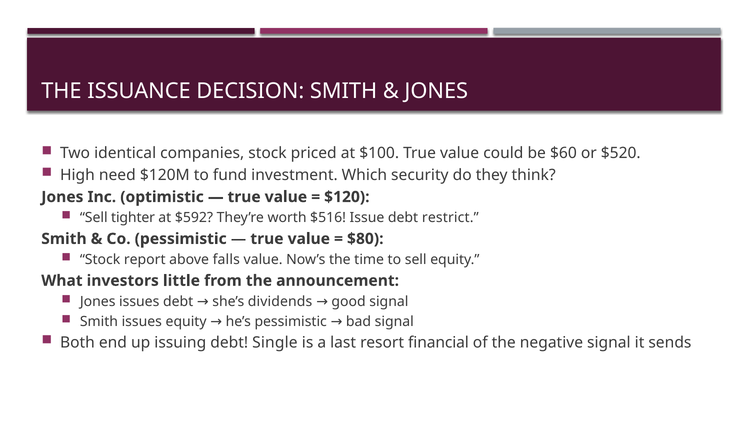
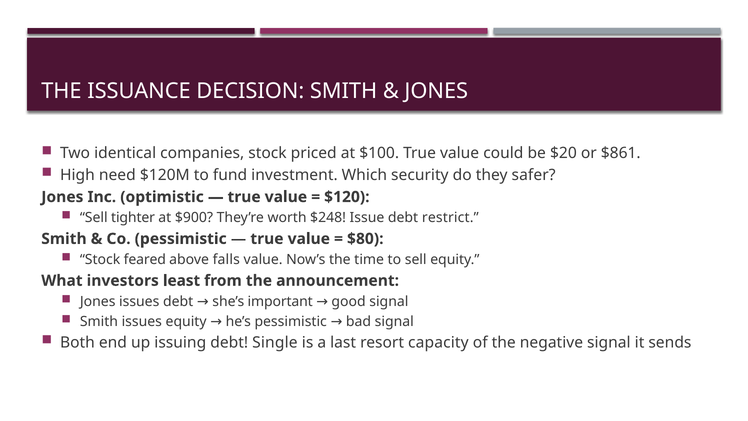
$60: $60 -> $20
$520: $520 -> $861
think: think -> safer
$592: $592 -> $900
$516: $516 -> $248
report: report -> feared
little: little -> least
dividends: dividends -> important
financial: financial -> capacity
